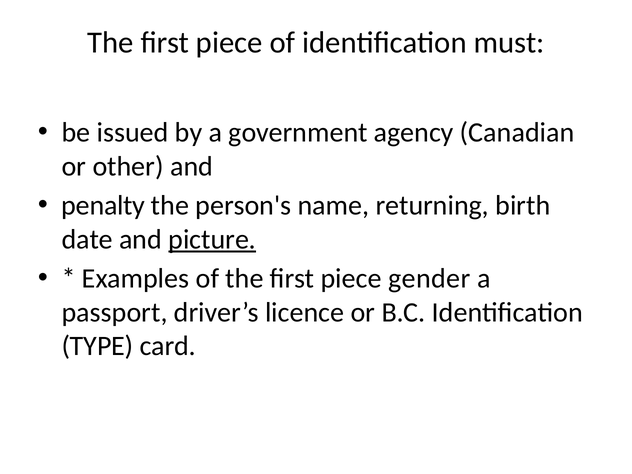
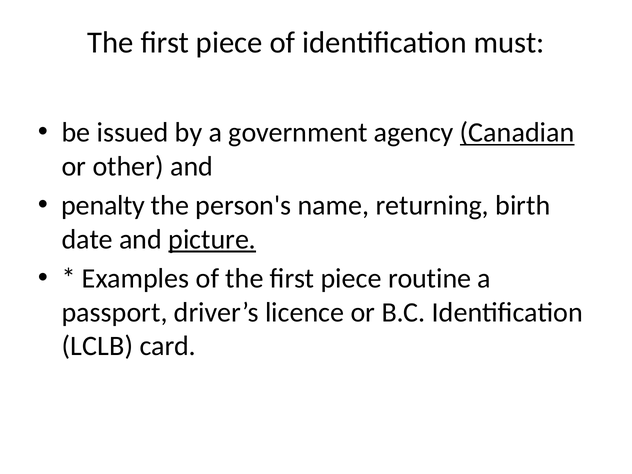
Canadian underline: none -> present
gender: gender -> routine
TYPE: TYPE -> LCLB
